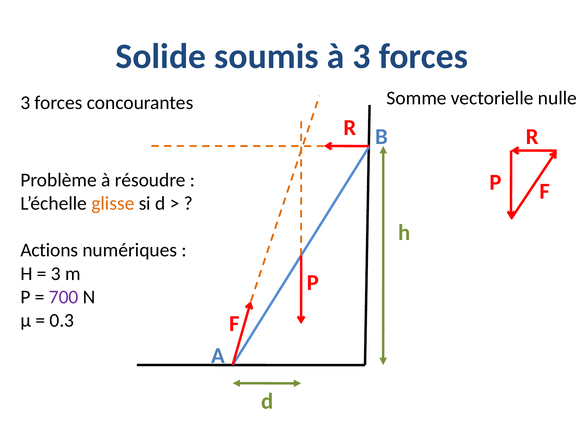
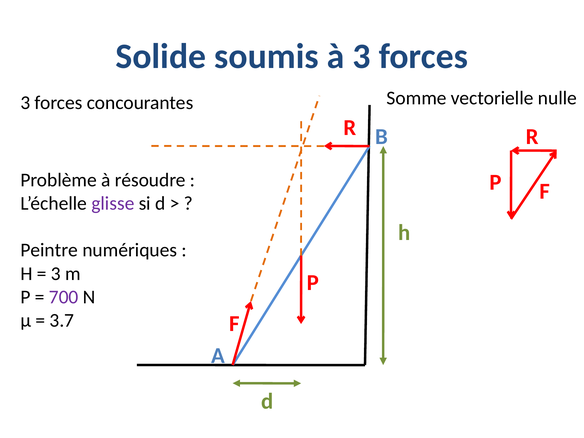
glisse colour: orange -> purple
Actions: Actions -> Peintre
0.3: 0.3 -> 3.7
